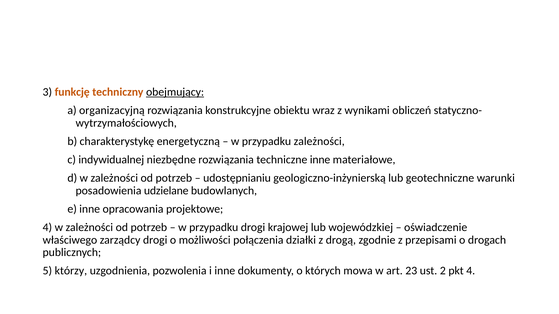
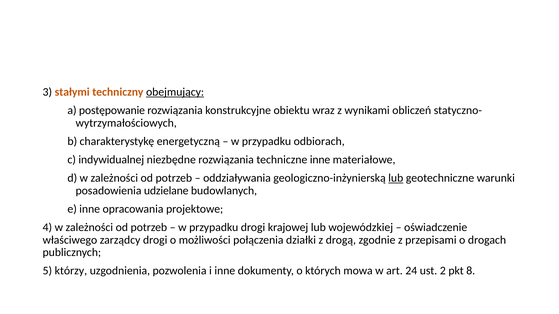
funkcję: funkcję -> stałymi
organizacyjną: organizacyjną -> postępowanie
przypadku zależności: zależności -> odbiorach
udostępnianiu: udostępnianiu -> oddziaływania
lub at (396, 178) underline: none -> present
23: 23 -> 24
pkt 4: 4 -> 8
